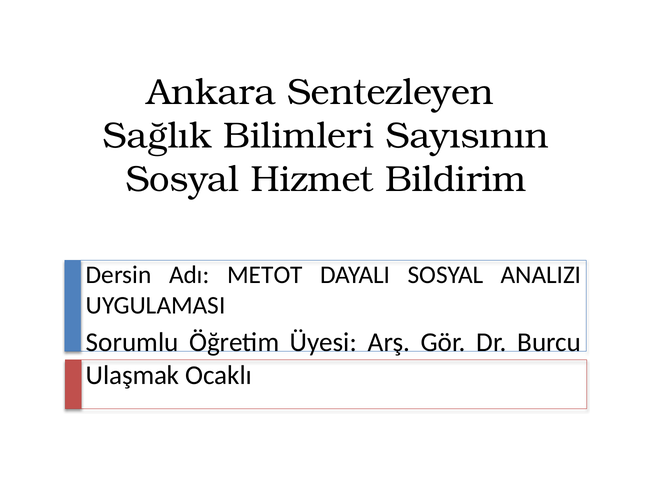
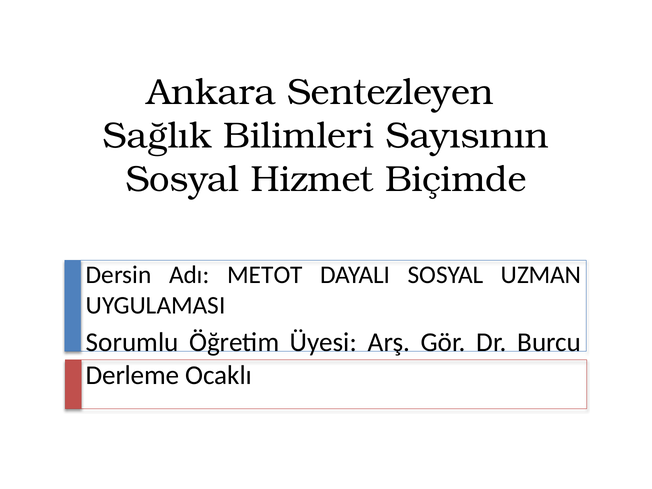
Bildirim: Bildirim -> Biçimde
ANALIZI: ANALIZI -> UZMAN
Ulaşmak: Ulaşmak -> Derleme
